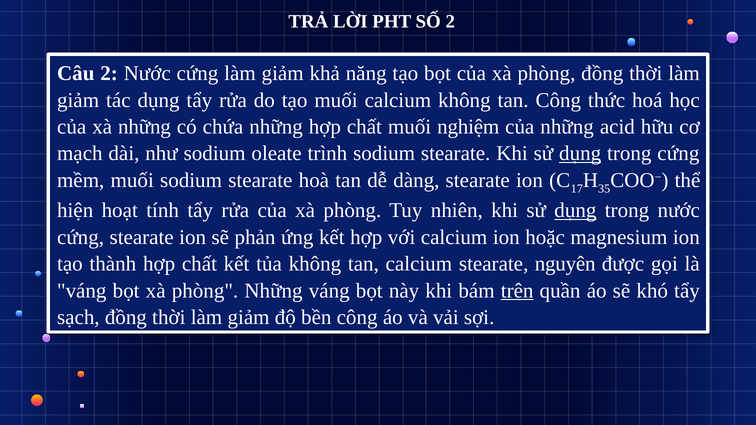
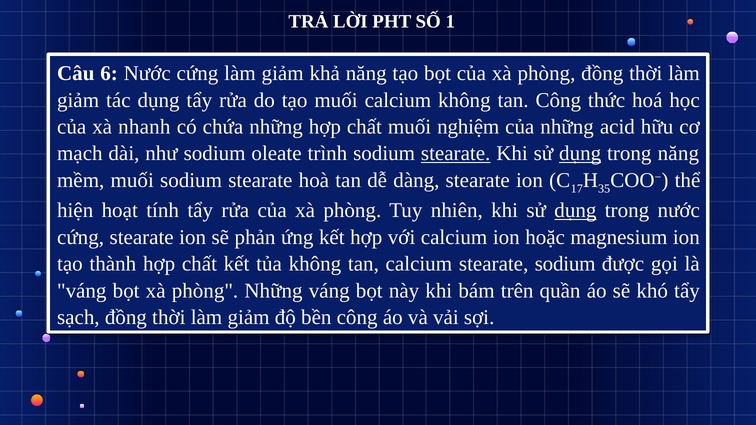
SỐ 2: 2 -> 1
Câu 2: 2 -> 6
xà những: những -> nhanh
stearate at (456, 154) underline: none -> present
trong cứng: cứng -> năng
stearate nguyên: nguyên -> sodium
trên underline: present -> none
